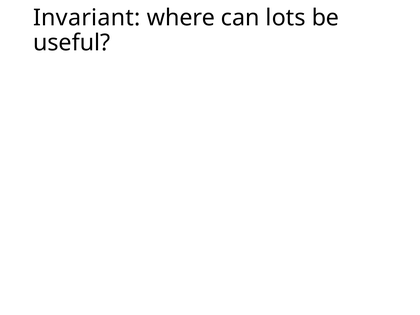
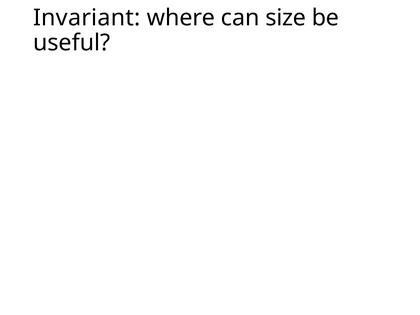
lots: lots -> size
